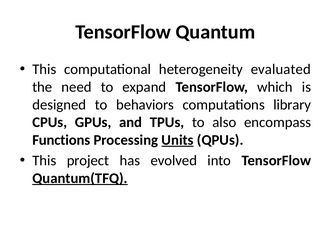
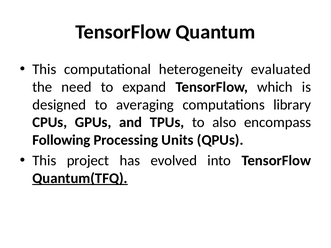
behaviors: behaviors -> averaging
Functions: Functions -> Following
Units underline: present -> none
